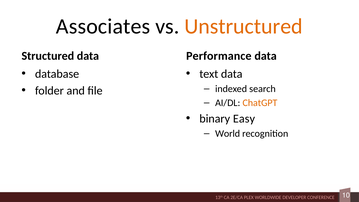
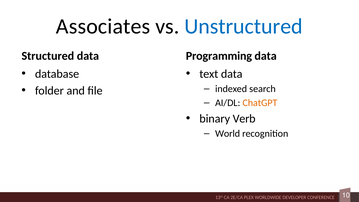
Unstructured colour: orange -> blue
Performance: Performance -> Programming
Easy: Easy -> Verb
